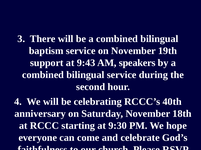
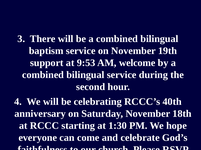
9:43: 9:43 -> 9:53
speakers: speakers -> welcome
9:30: 9:30 -> 1:30
